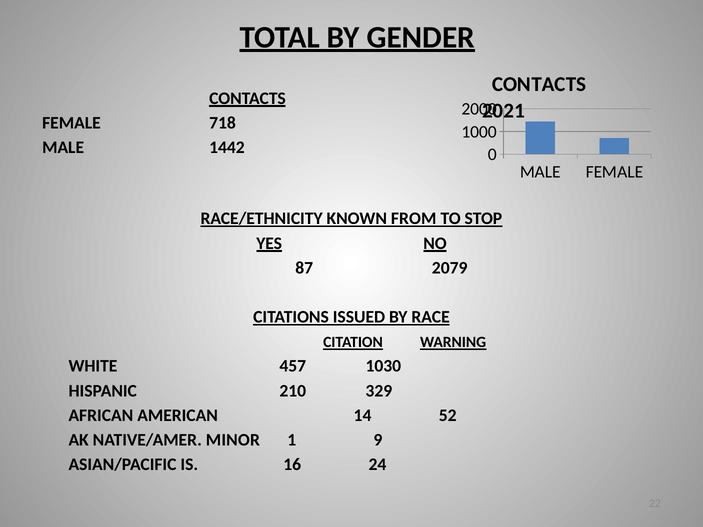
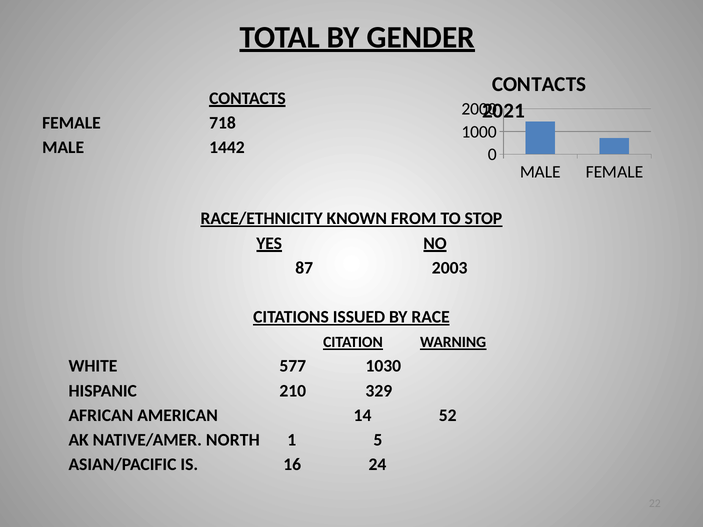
2079: 2079 -> 2003
457: 457 -> 577
MINOR: MINOR -> NORTH
9: 9 -> 5
